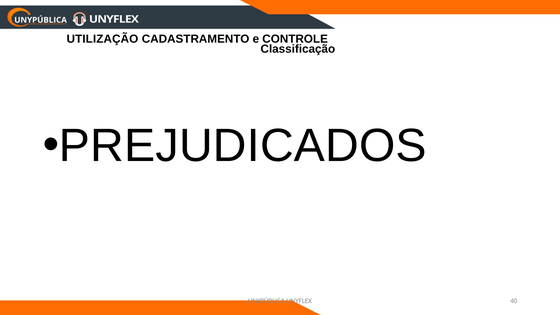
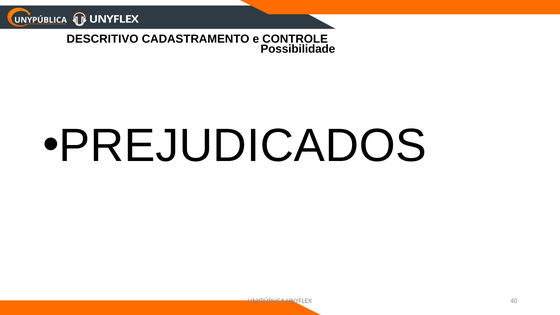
UTILIZAÇÃO: UTILIZAÇÃO -> DESCRITIVO
Classificação: Classificação -> Possibilidade
